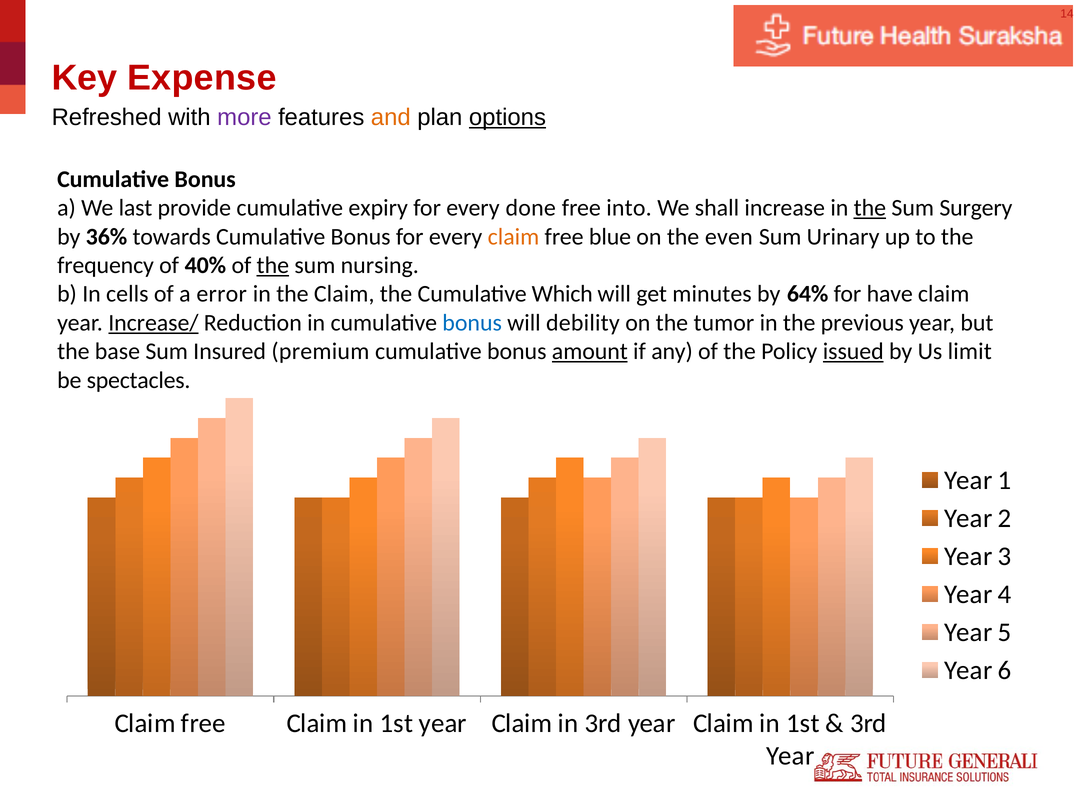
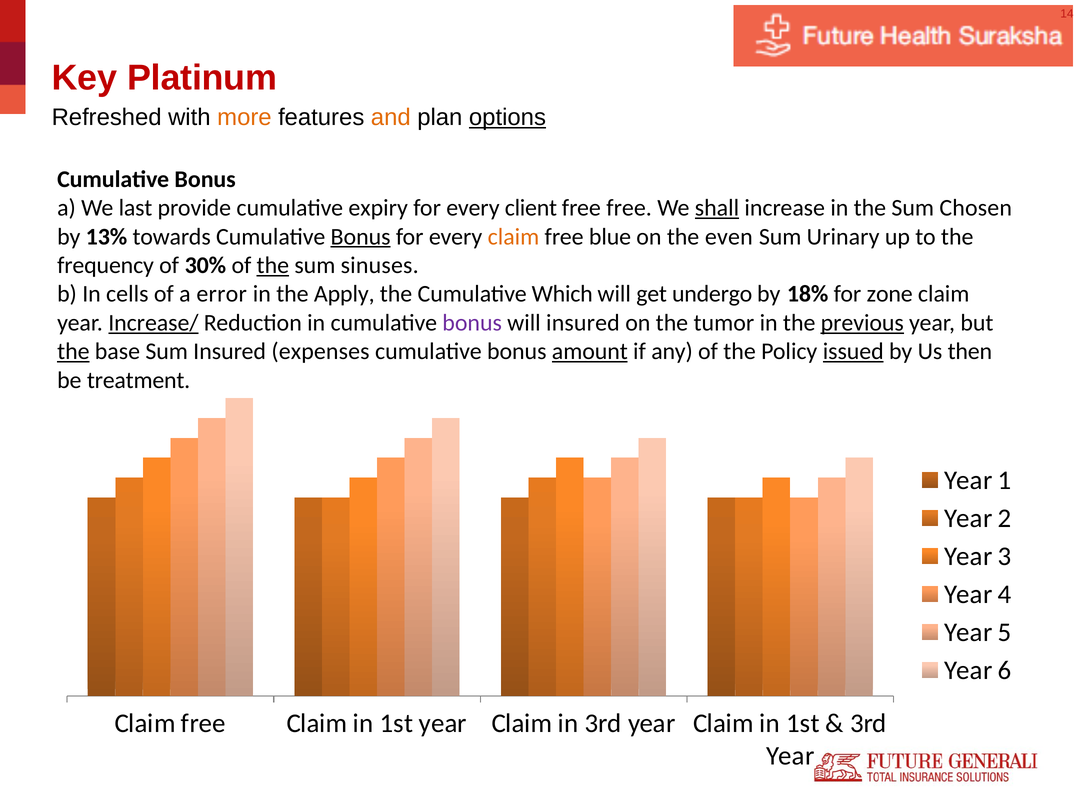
Expense: Expense -> Platinum
more colour: purple -> orange
done: done -> client
free into: into -> free
shall underline: none -> present
the at (870, 208) underline: present -> none
Surgery: Surgery -> Chosen
36%: 36% -> 13%
Bonus at (361, 237) underline: none -> present
40%: 40% -> 30%
nursing: nursing -> sinuses
the Claim: Claim -> Apply
minutes: minutes -> undergo
64%: 64% -> 18%
have: have -> zone
bonus at (472, 323) colour: blue -> purple
will debility: debility -> insured
previous underline: none -> present
the at (73, 351) underline: none -> present
premium: premium -> expenses
limit: limit -> then
spectacles: spectacles -> treatment
